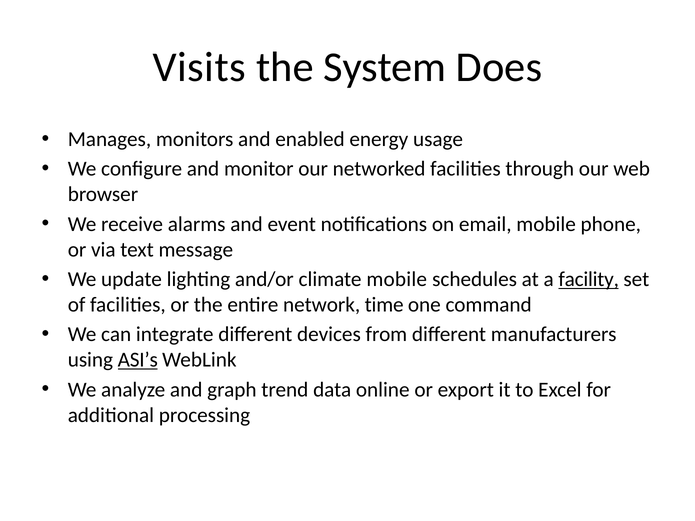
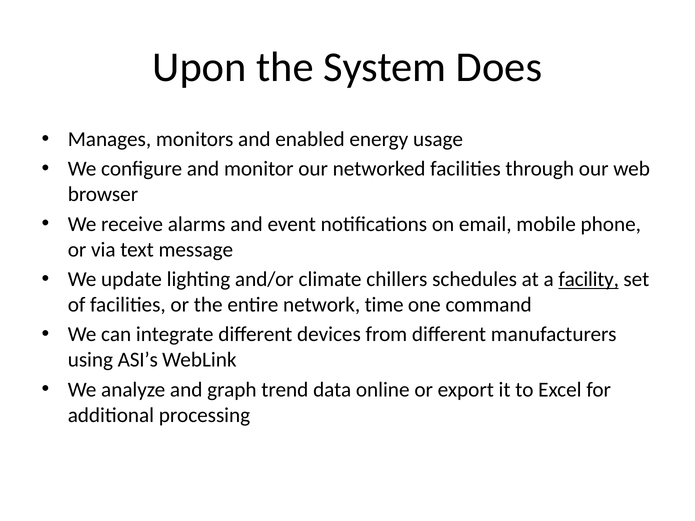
Visits: Visits -> Upon
climate mobile: mobile -> chillers
ASI’s underline: present -> none
